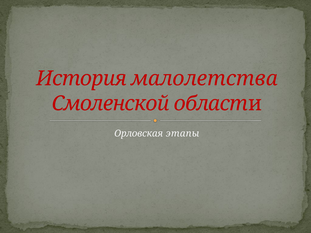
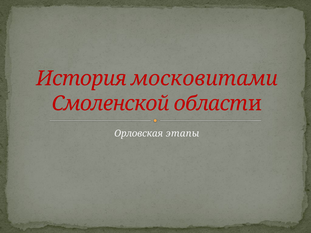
малолетства: малолетства -> московитами
